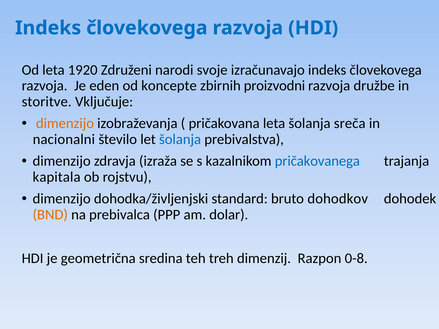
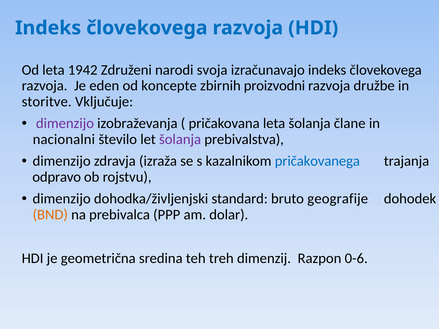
1920: 1920 -> 1942
svoje: svoje -> svoja
dimenzijo at (65, 124) colour: orange -> purple
sreča: sreča -> člane
šolanja at (180, 139) colour: blue -> purple
kapitala: kapitala -> odpravo
dohodkov: dohodkov -> geografije
0-8: 0-8 -> 0-6
